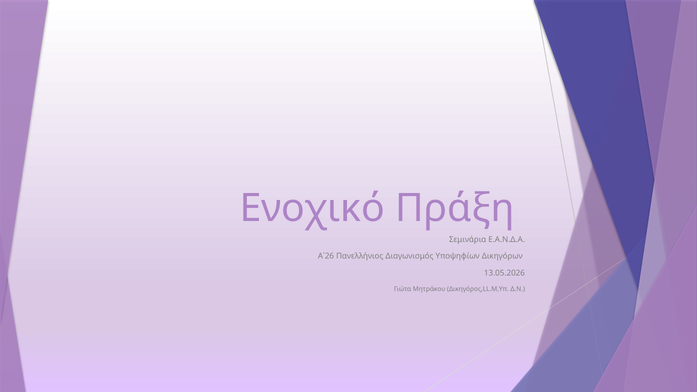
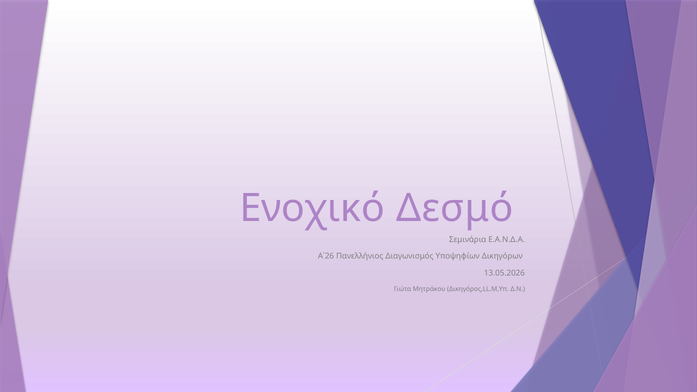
Πράξη: Πράξη -> Δεσμό
